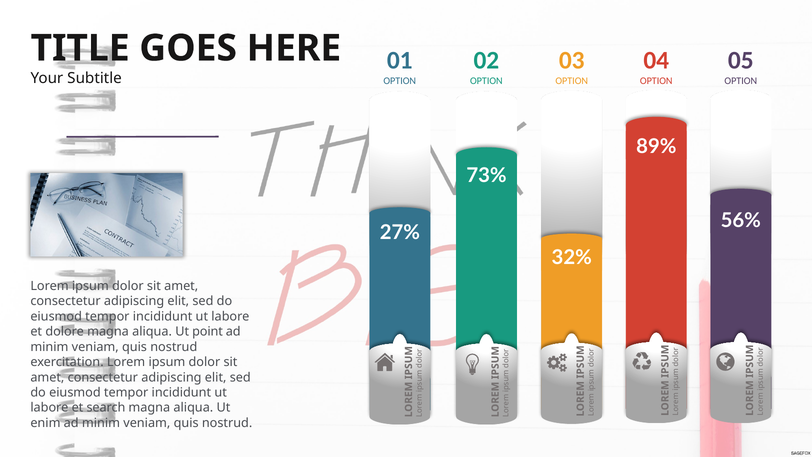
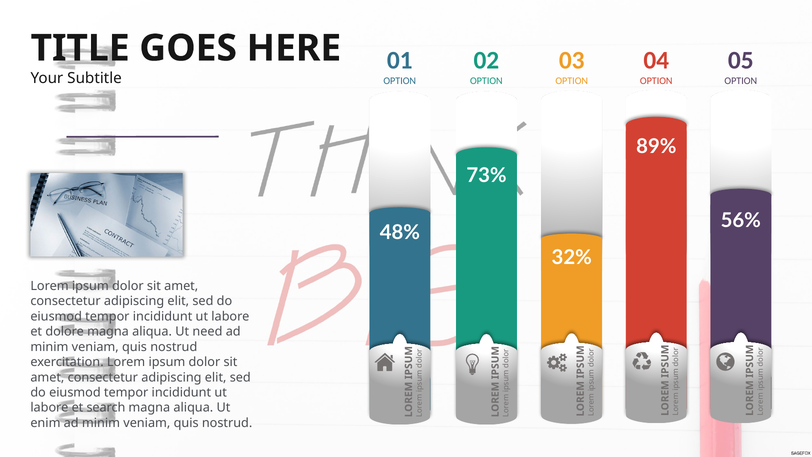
27%: 27% -> 48%
point: point -> need
